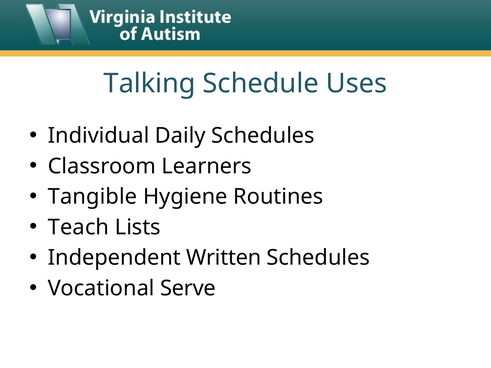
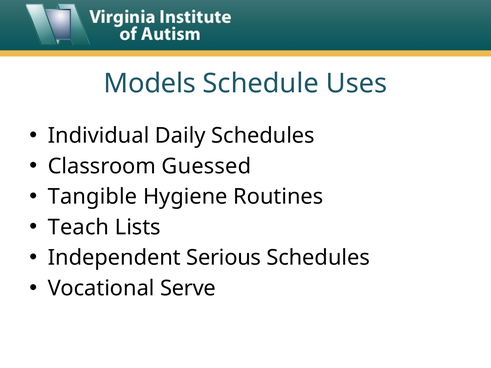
Talking: Talking -> Models
Learners: Learners -> Guessed
Written: Written -> Serious
